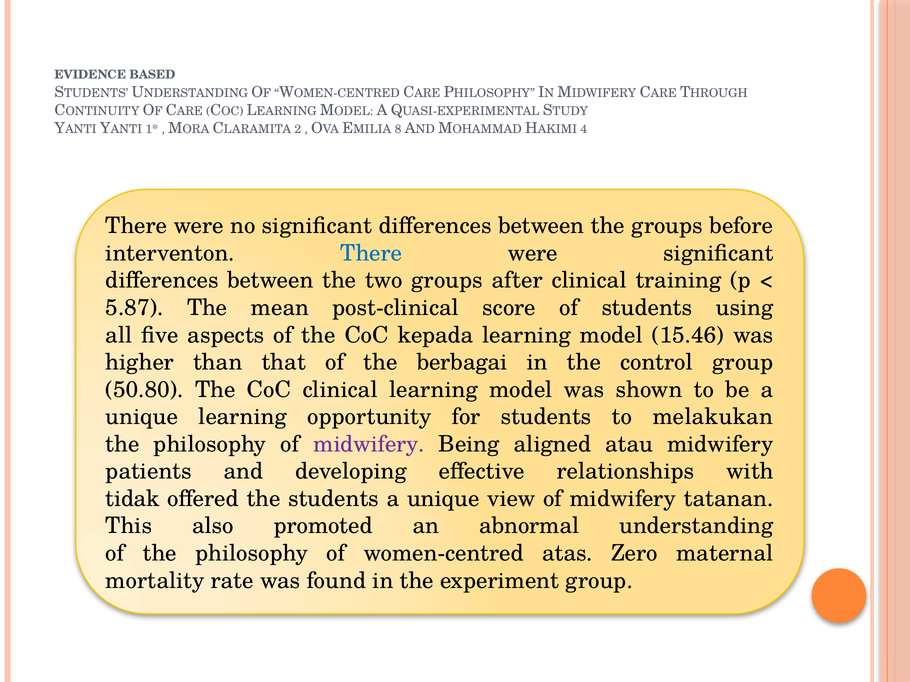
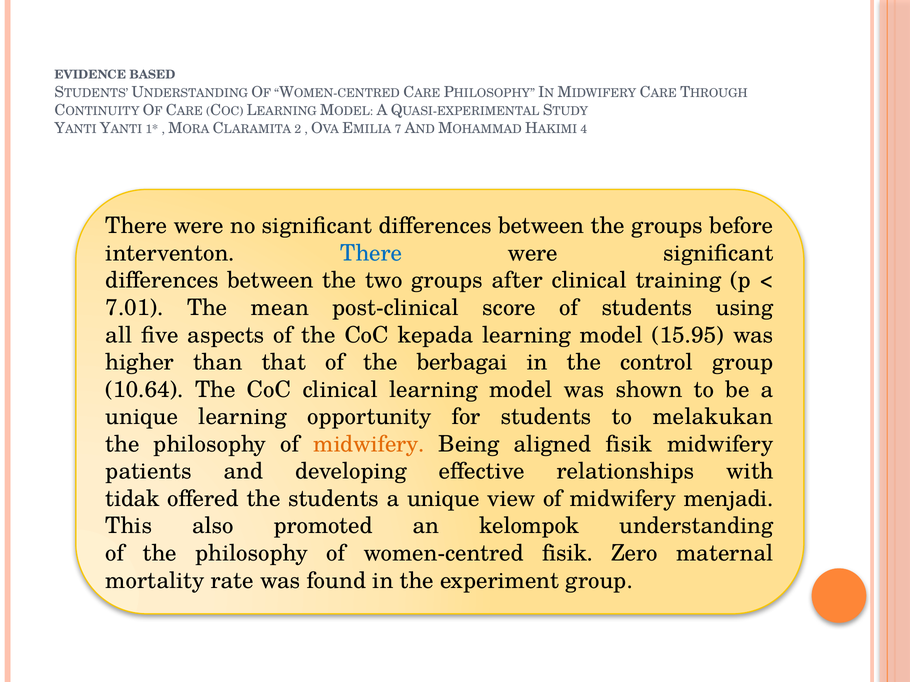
8: 8 -> 7
5.87: 5.87 -> 7.01
15.46: 15.46 -> 15.95
50.80: 50.80 -> 10.64
midwifery at (369, 444) colour: purple -> orange
aligned atau: atau -> fisik
tatanan: tatanan -> menjadi
abnormal: abnormal -> kelompok
women-centred atas: atas -> fisik
